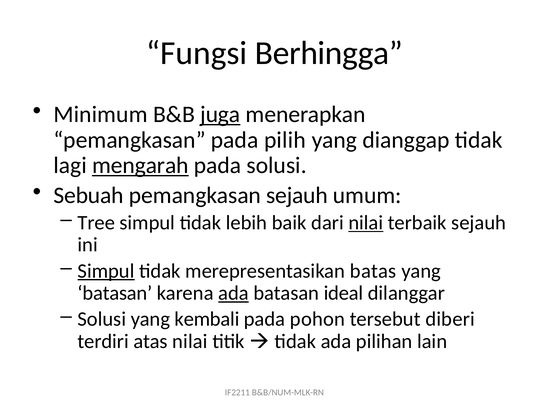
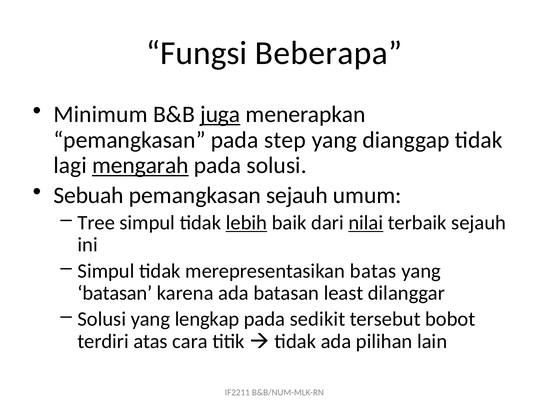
Berhingga: Berhingga -> Beberapa
pilih: pilih -> step
lebih underline: none -> present
Simpul at (106, 271) underline: present -> none
ada at (233, 294) underline: present -> none
ideal: ideal -> least
kembali: kembali -> lengkap
pohon: pohon -> sedikit
diberi: diberi -> bobot
atas nilai: nilai -> cara
